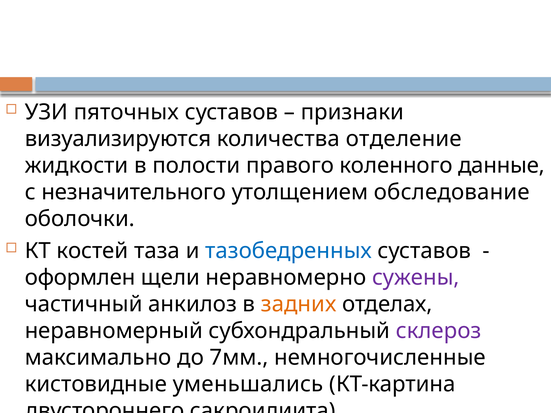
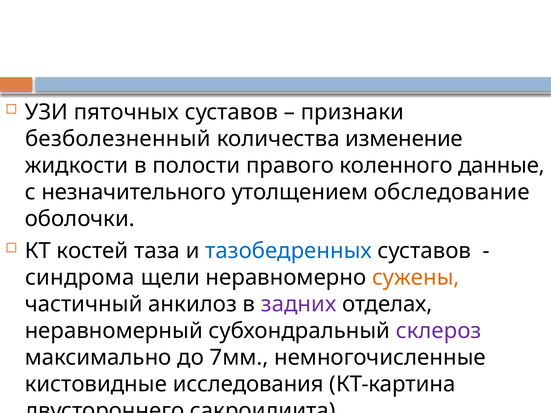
визуализируются: визуализируются -> безболезненный
отделение: отделение -> изменение
оформлен: оформлен -> синдрома
сужены colour: purple -> orange
задних colour: orange -> purple
уменьшались: уменьшались -> исследования
